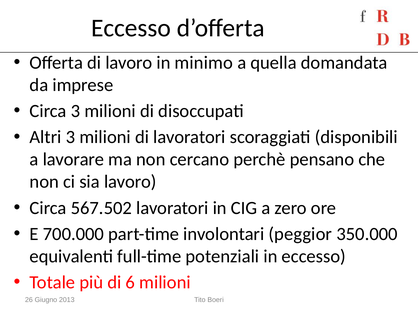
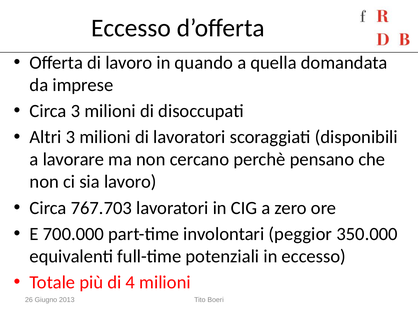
minimo: minimo -> quando
567.502: 567.502 -> 767.703
6: 6 -> 4
